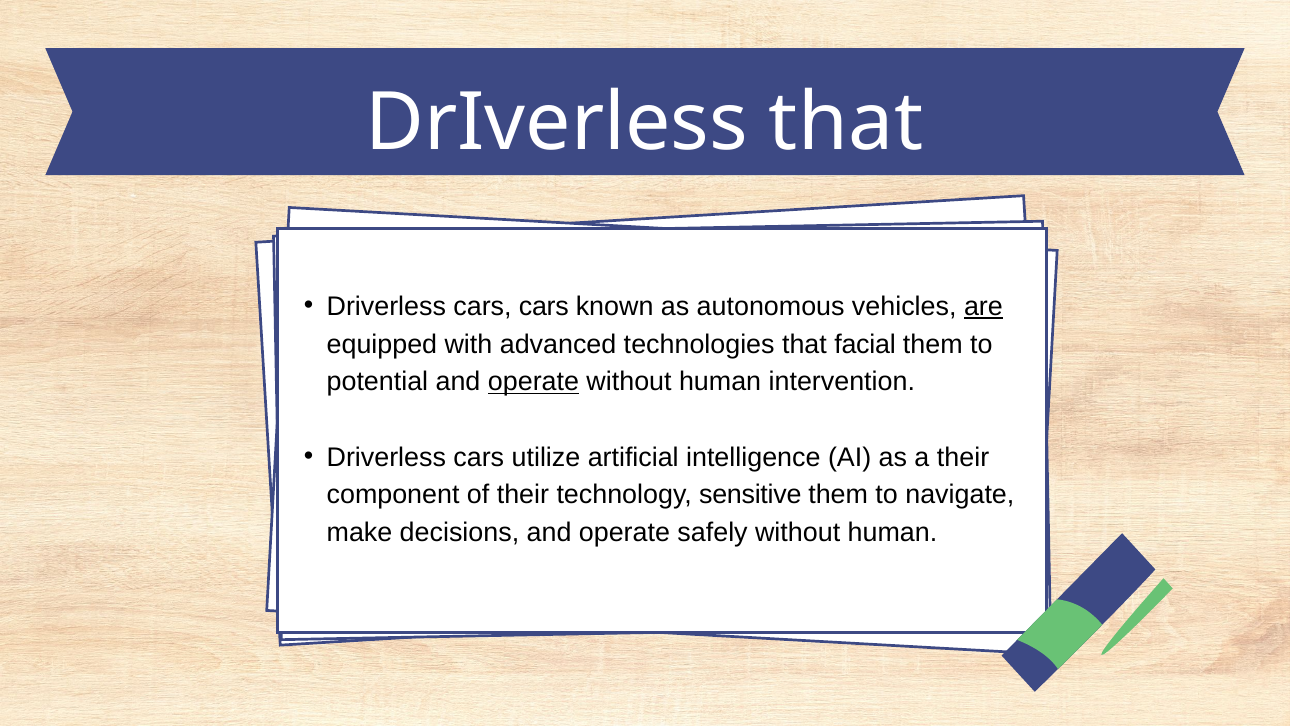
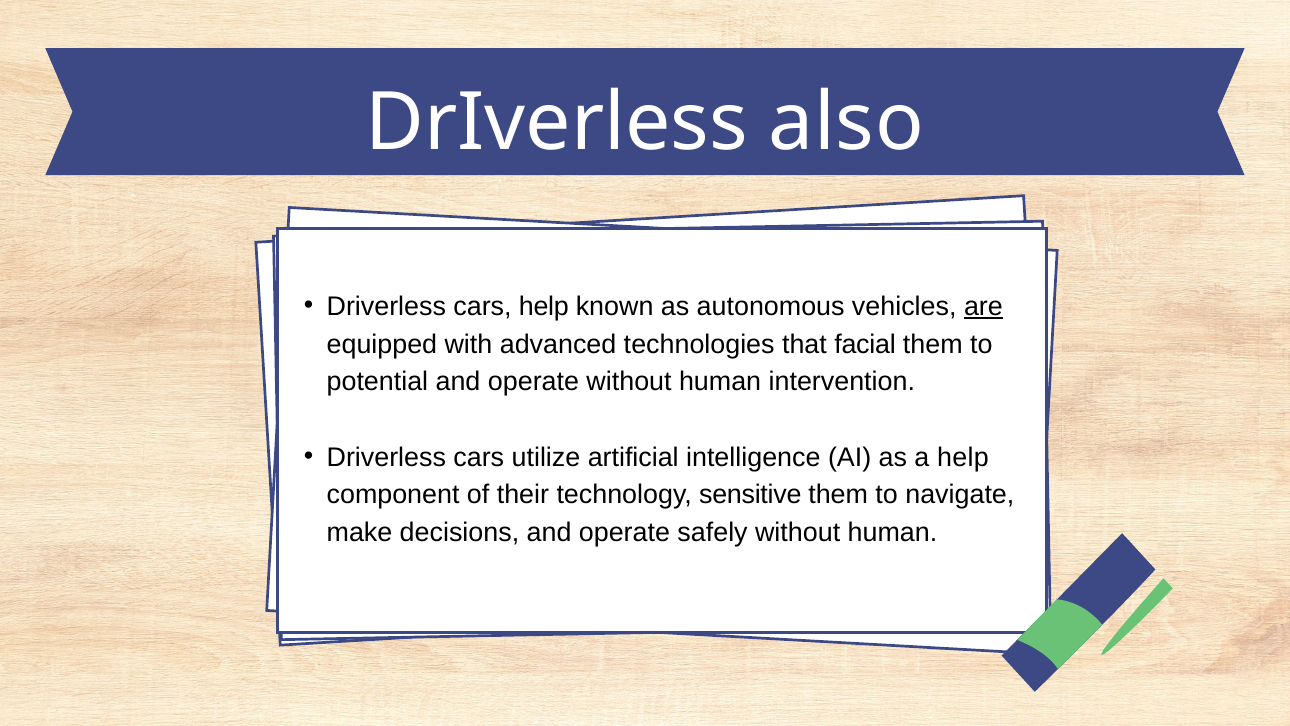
DrIverless that: that -> also
cars cars: cars -> help
operate at (533, 382) underline: present -> none
a their: their -> help
